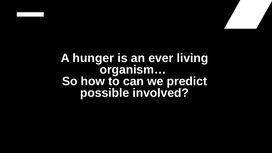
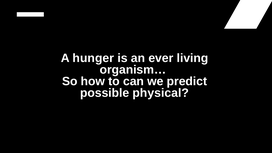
involved: involved -> physical
